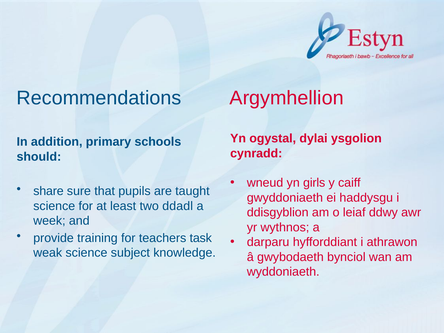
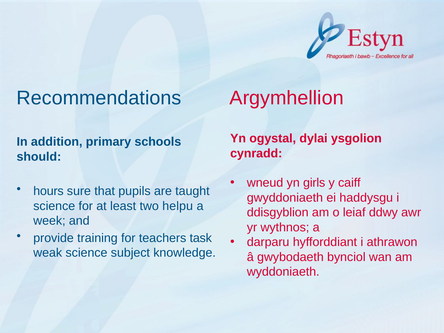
share: share -> hours
ddadl: ddadl -> helpu
